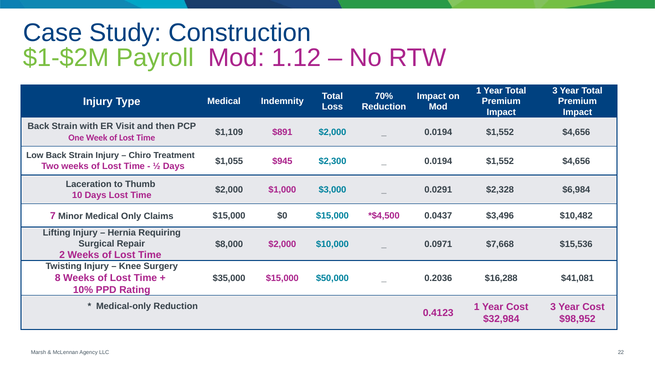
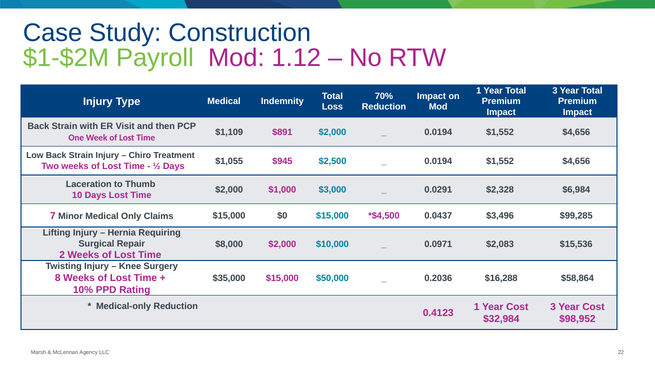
$2,300: $2,300 -> $2,500
$10,482: $10,482 -> $99,285
$7,668: $7,668 -> $2,083
$41,081: $41,081 -> $58,864
